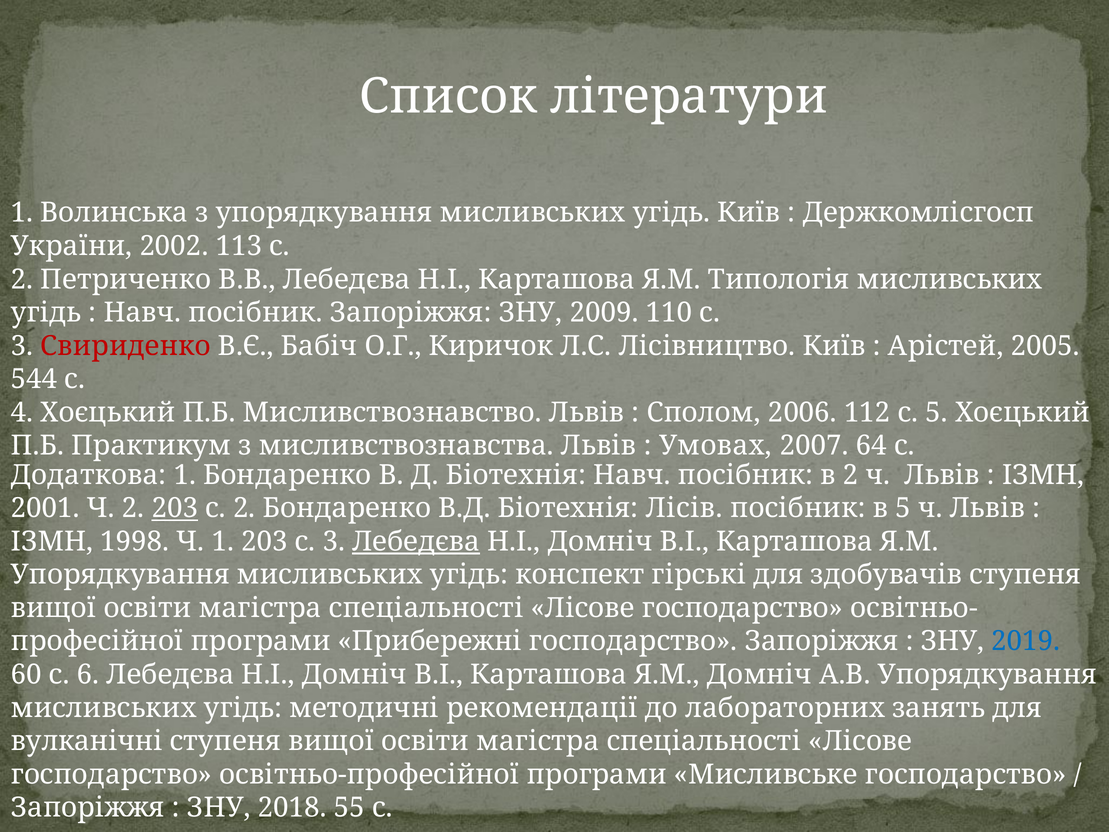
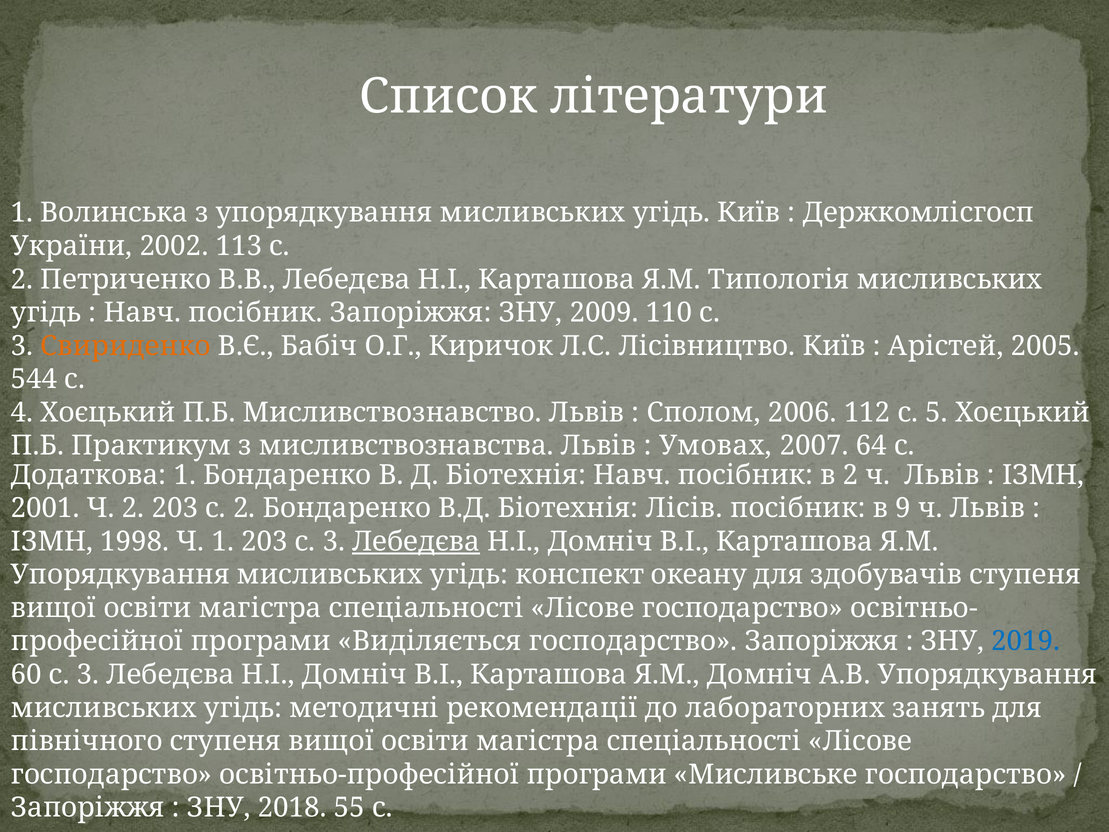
Свириденко colour: red -> orange
203 at (175, 508) underline: present -> none
в 5: 5 -> 9
гірські: гірські -> океану
Прибережні: Прибережні -> Виділяється
60 с 6: 6 -> 3
вулканічні: вулканічні -> північного
